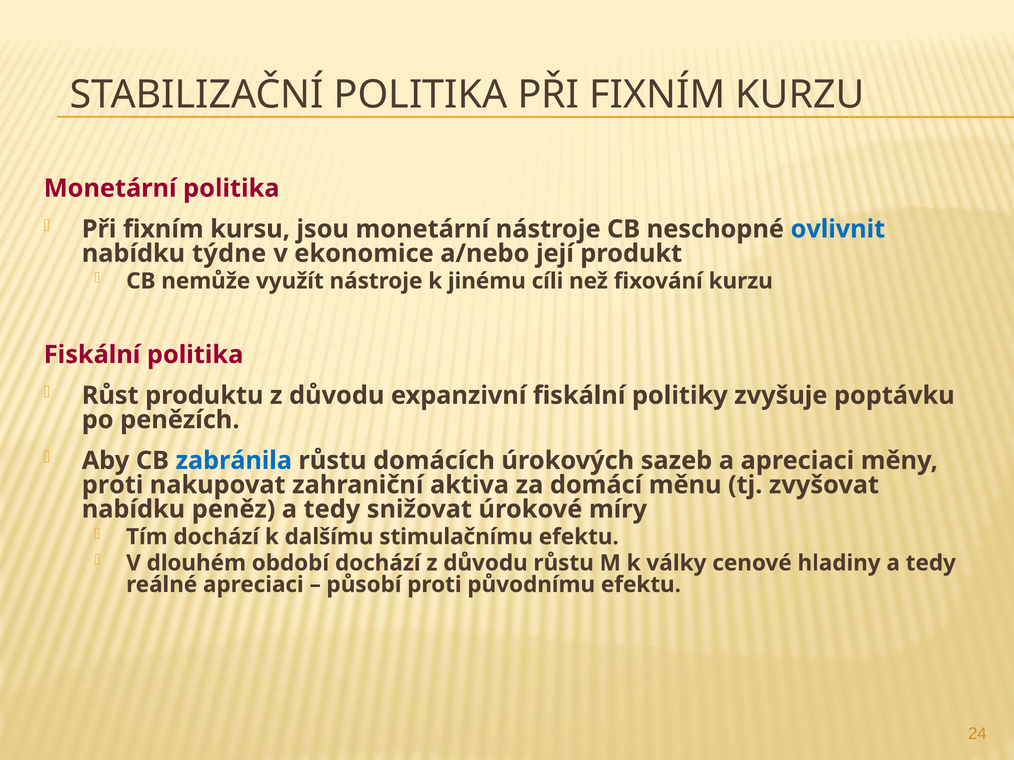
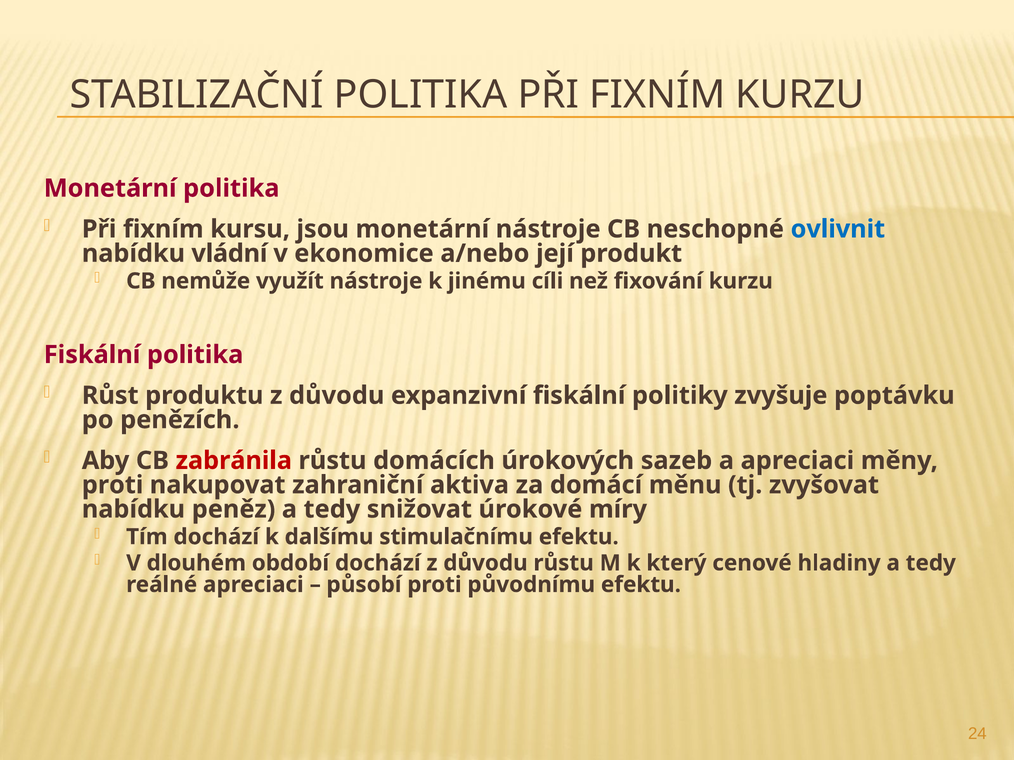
týdne: týdne -> vládní
zabránila colour: blue -> red
války: války -> který
